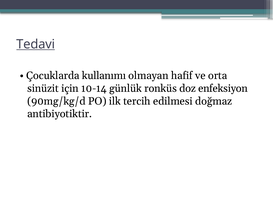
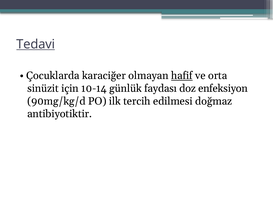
kullanımı: kullanımı -> karaciğer
hafif underline: none -> present
ronküs: ronküs -> faydası
